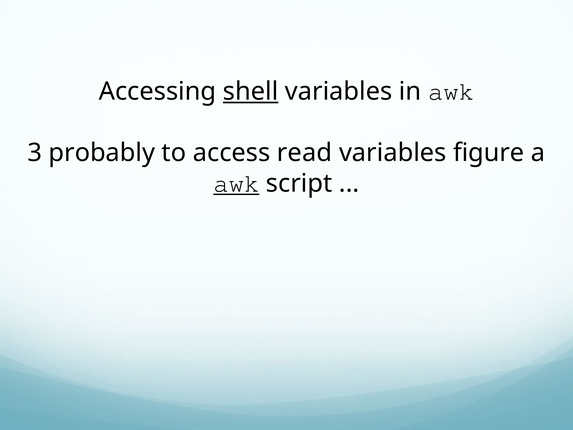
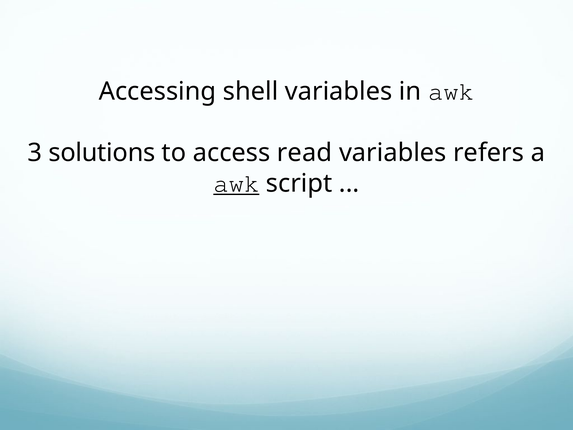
shell underline: present -> none
probably: probably -> solutions
figure: figure -> refers
